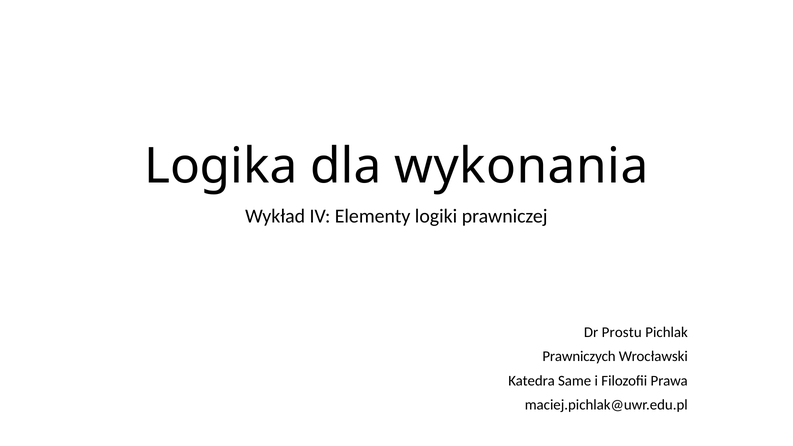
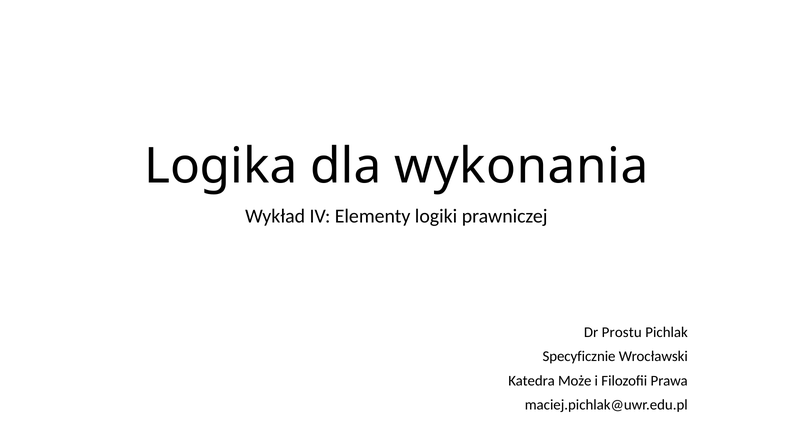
Prawniczych: Prawniczych -> Specyficznie
Same: Same -> Może
